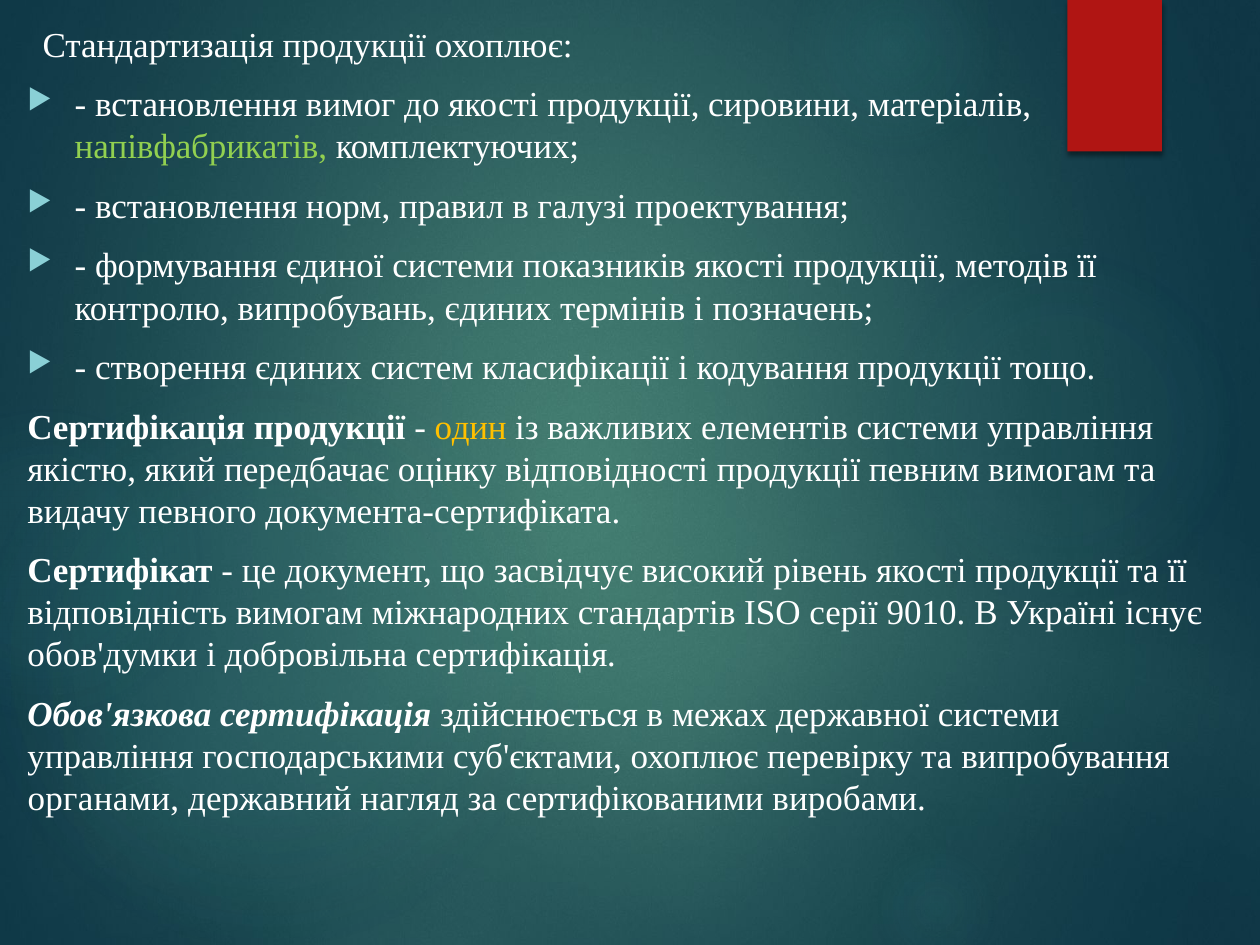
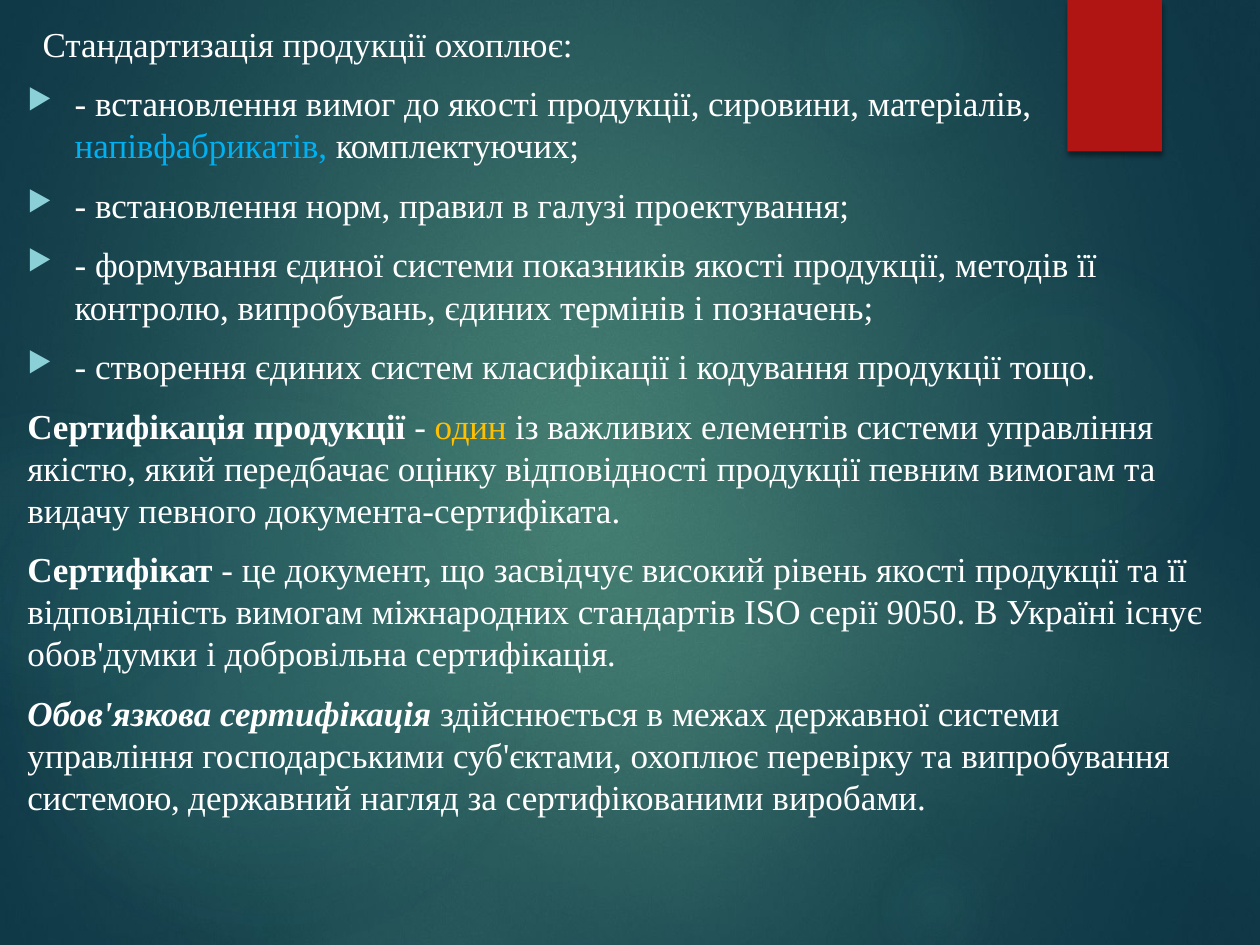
напівфабрикатів colour: light green -> light blue
9010: 9010 -> 9050
органами: органами -> системою
